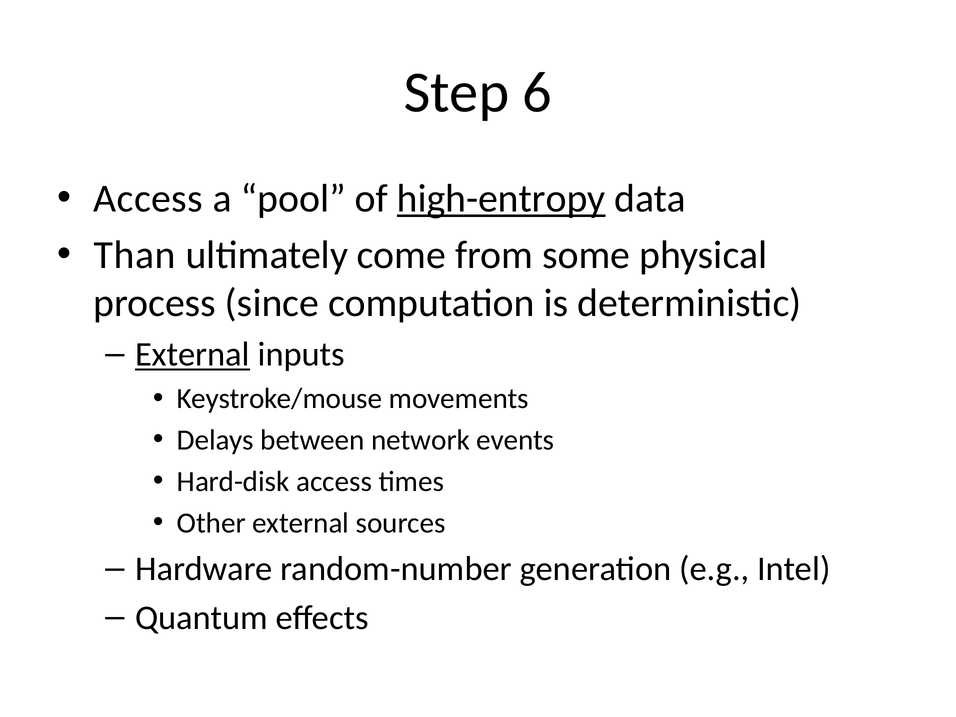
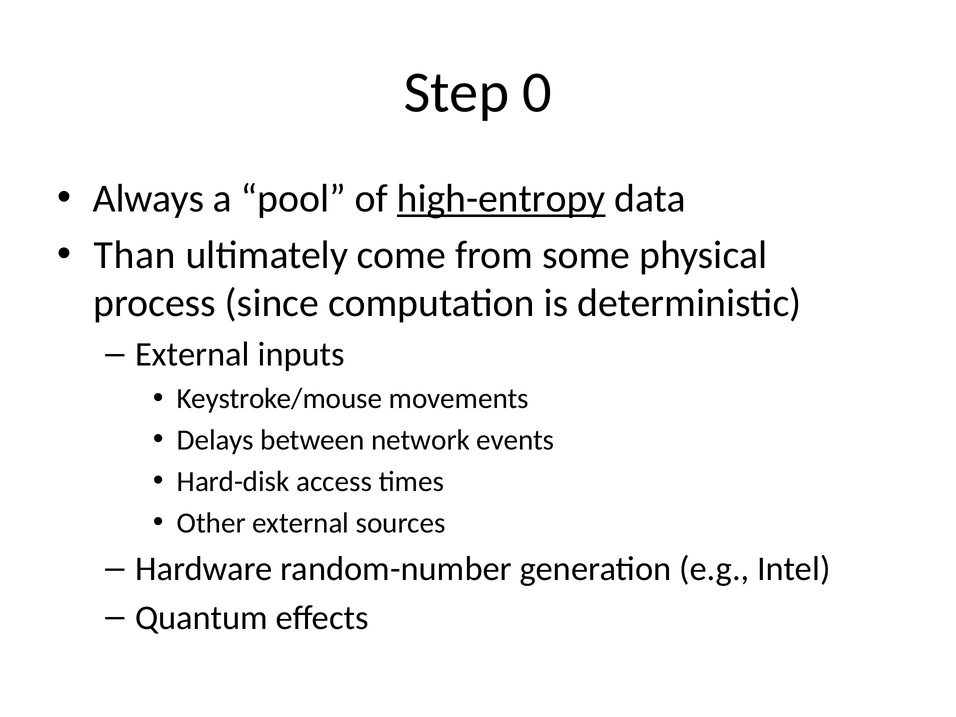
6: 6 -> 0
Access at (148, 199): Access -> Always
External at (192, 355) underline: present -> none
